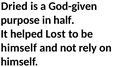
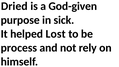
half: half -> sick
himself at (19, 48): himself -> process
